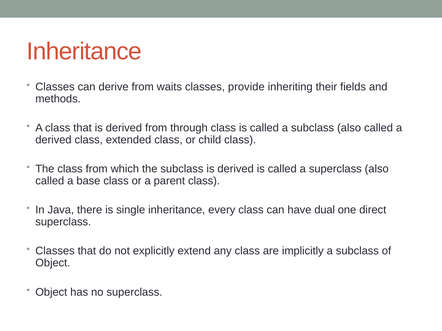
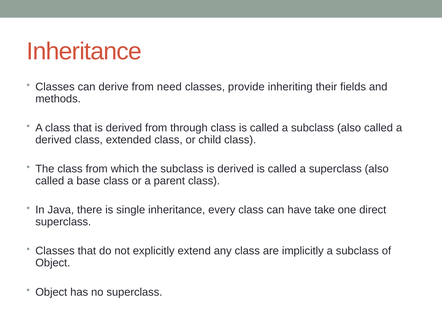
waits: waits -> need
dual: dual -> take
